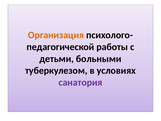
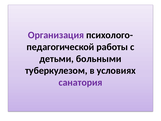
Организация colour: orange -> purple
